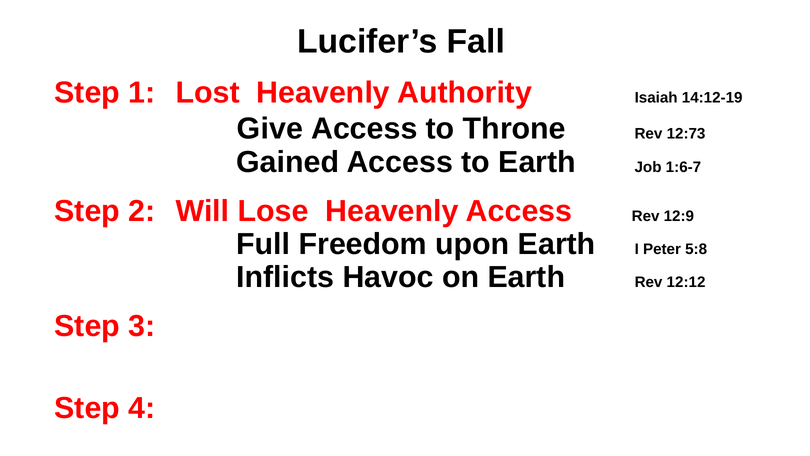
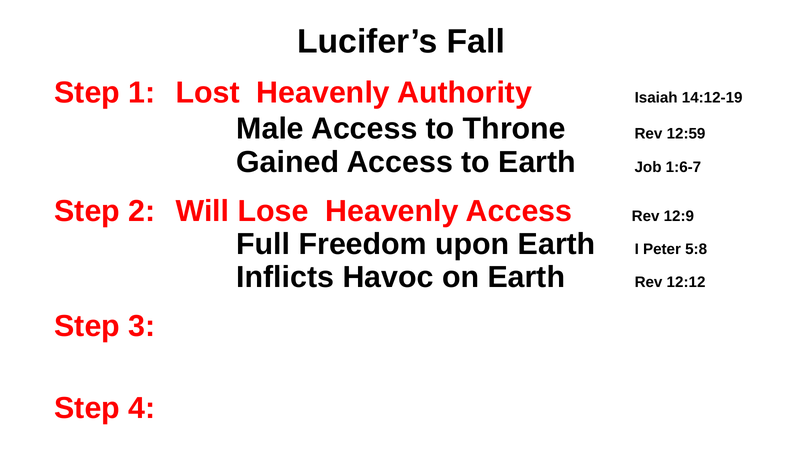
Give: Give -> Male
12:73: 12:73 -> 12:59
